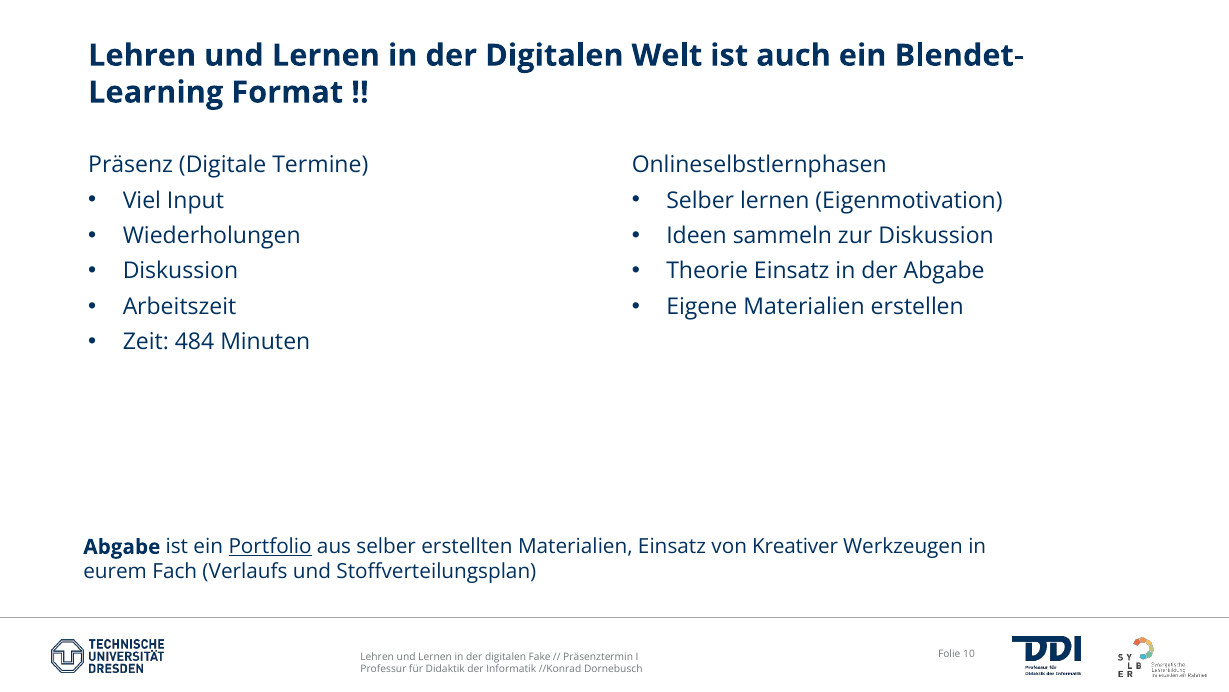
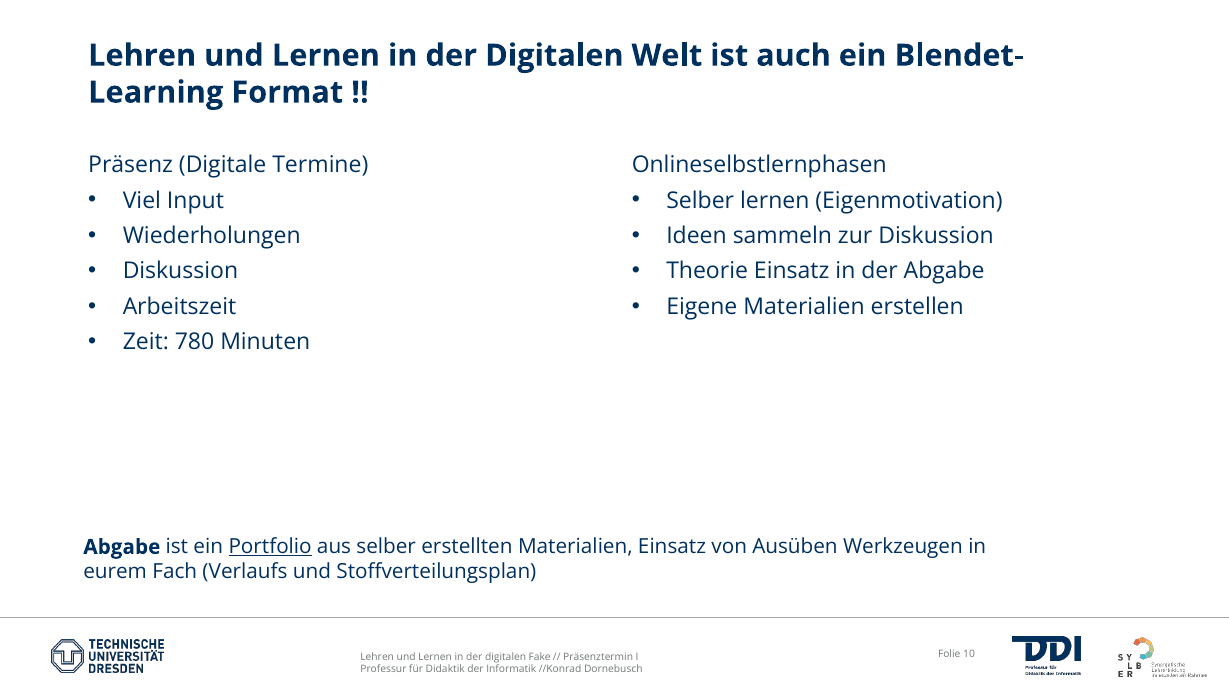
484: 484 -> 780
Kreativer: Kreativer -> Ausüben
